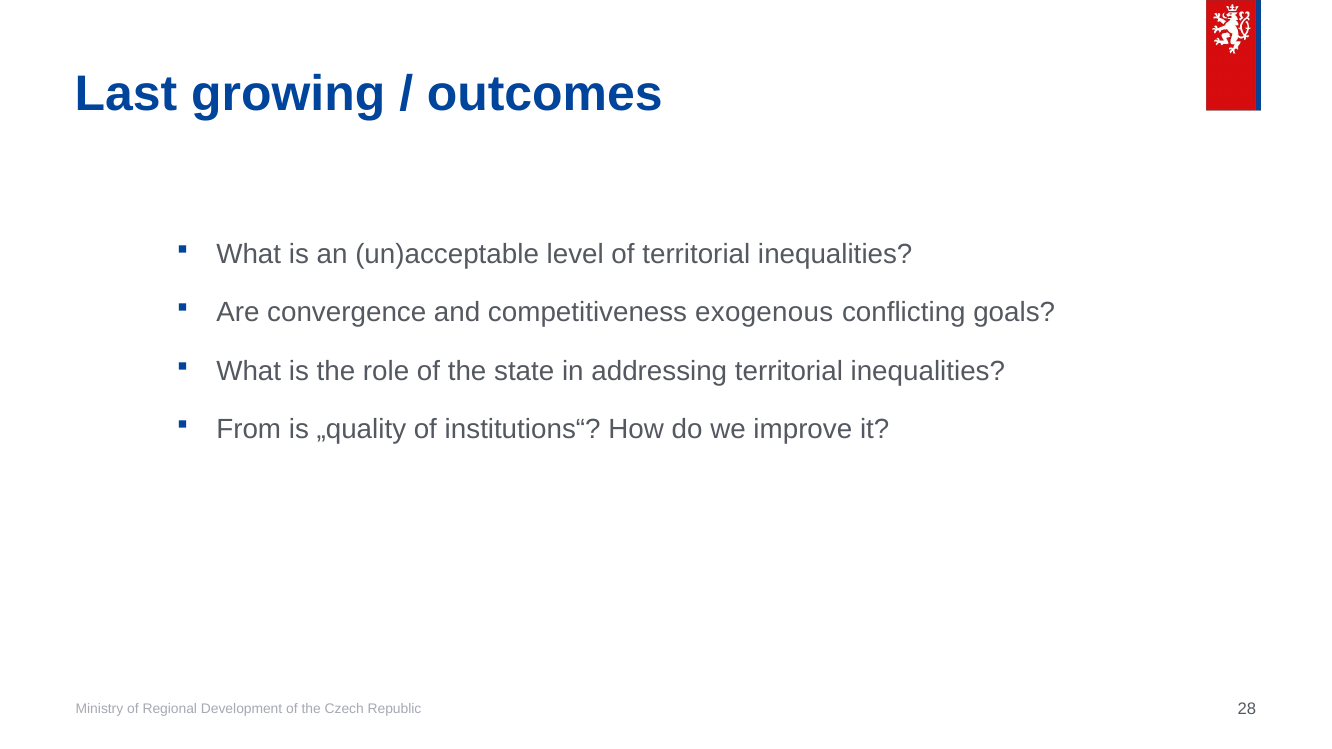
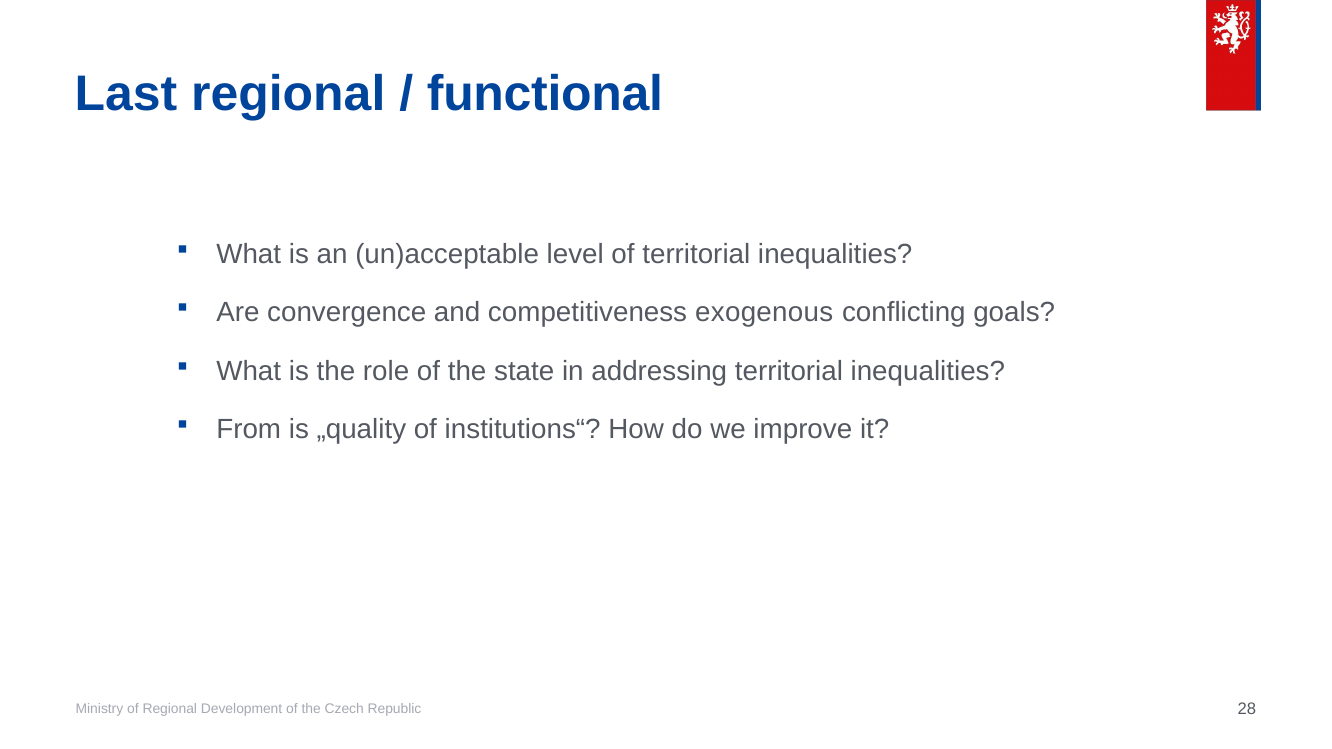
Last growing: growing -> regional
outcomes: outcomes -> functional
